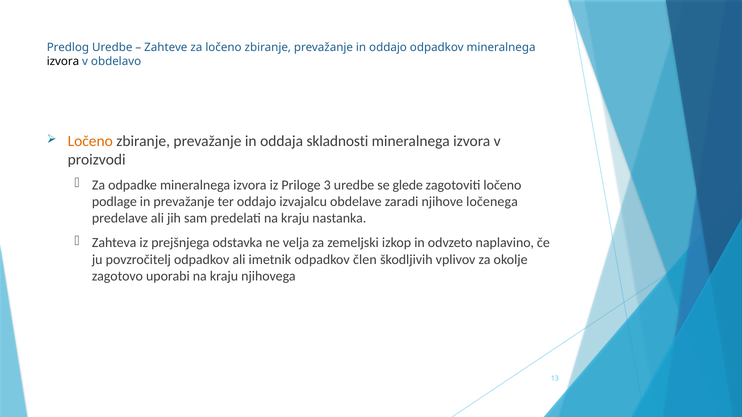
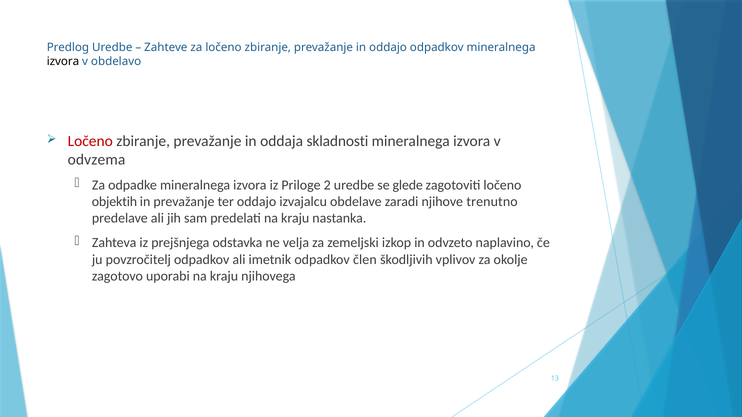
Ločeno at (90, 141) colour: orange -> red
proizvodi: proizvodi -> odvzema
3: 3 -> 2
podlage: podlage -> objektih
ločenega: ločenega -> trenutno
